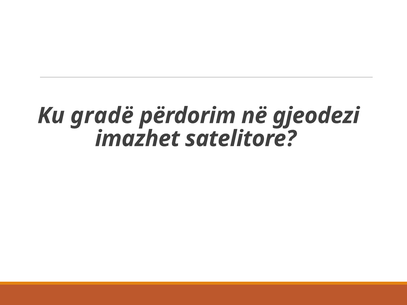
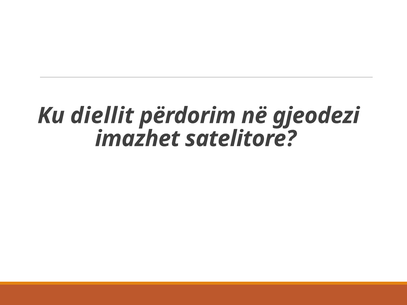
gradë: gradë -> diellit
